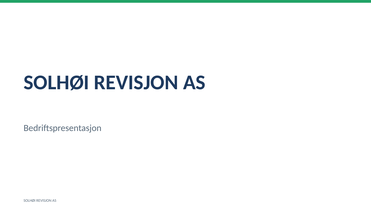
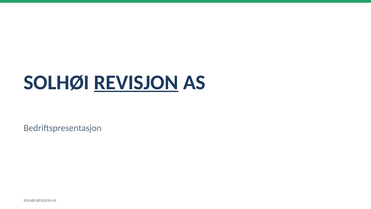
REVISJON at (136, 82) underline: none -> present
